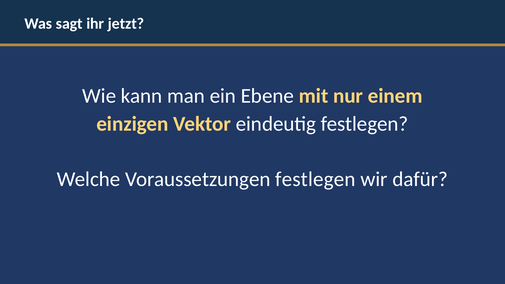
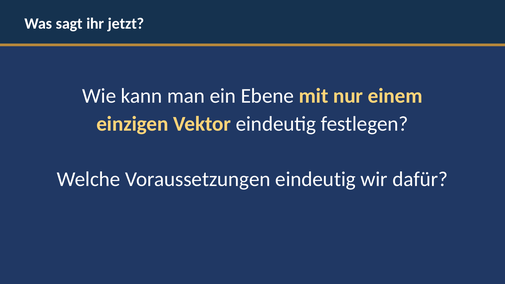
Voraussetzungen festlegen: festlegen -> eindeutig
